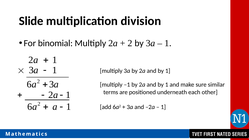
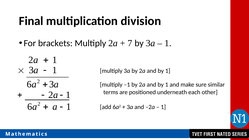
Slide: Slide -> Final
binomial: binomial -> brackets
2 at (130, 43): 2 -> 7
